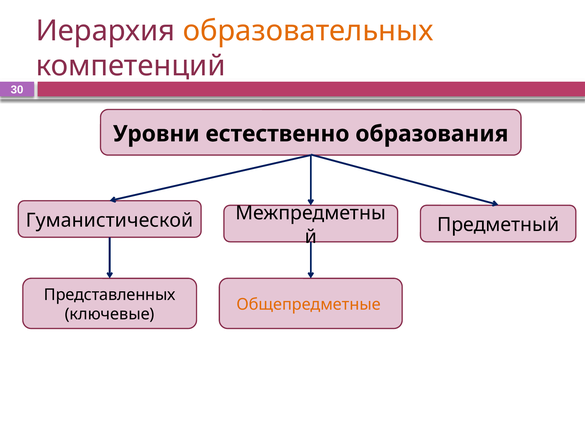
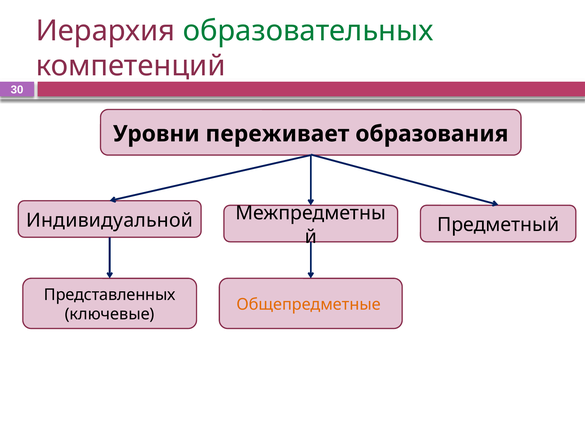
образовательных colour: orange -> green
естественно: естественно -> переживает
Гуманистической: Гуманистической -> Индивидуальной
